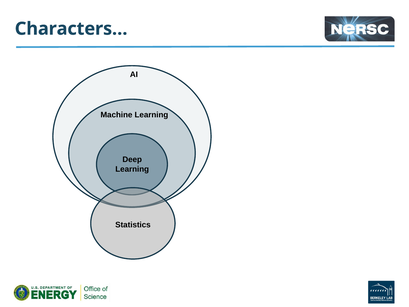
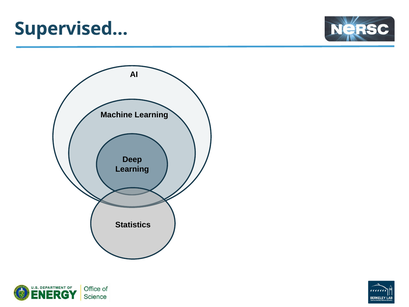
Characters…: Characters… -> Supervised…
